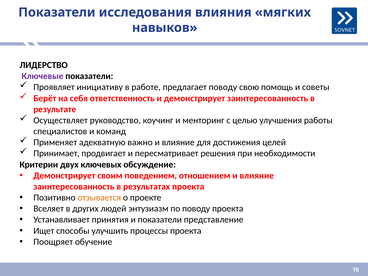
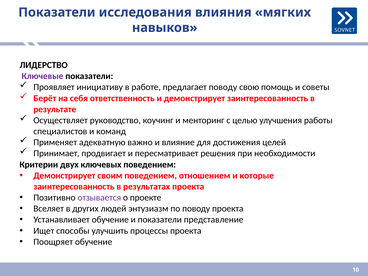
ключевых обсуждение: обсуждение -> поведением
отношением и влияние: влияние -> которые
отзывается colour: orange -> purple
Устанавливает принятия: принятия -> обучение
